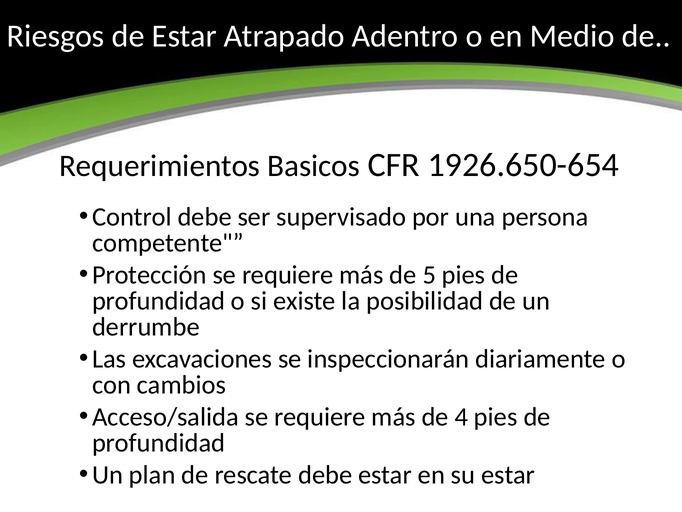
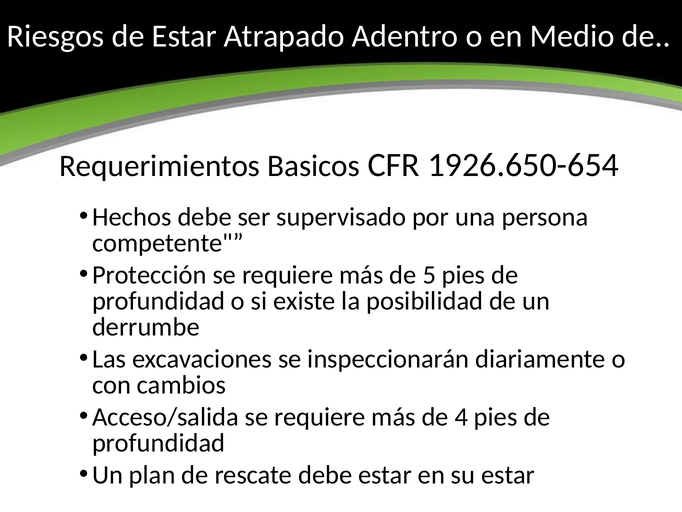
Control: Control -> Hechos
